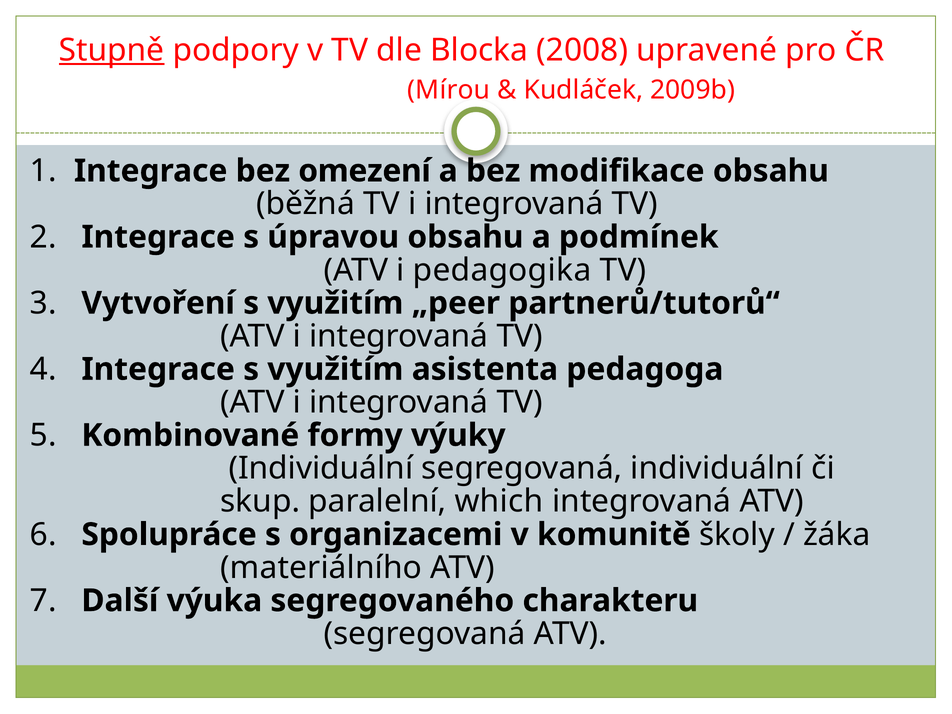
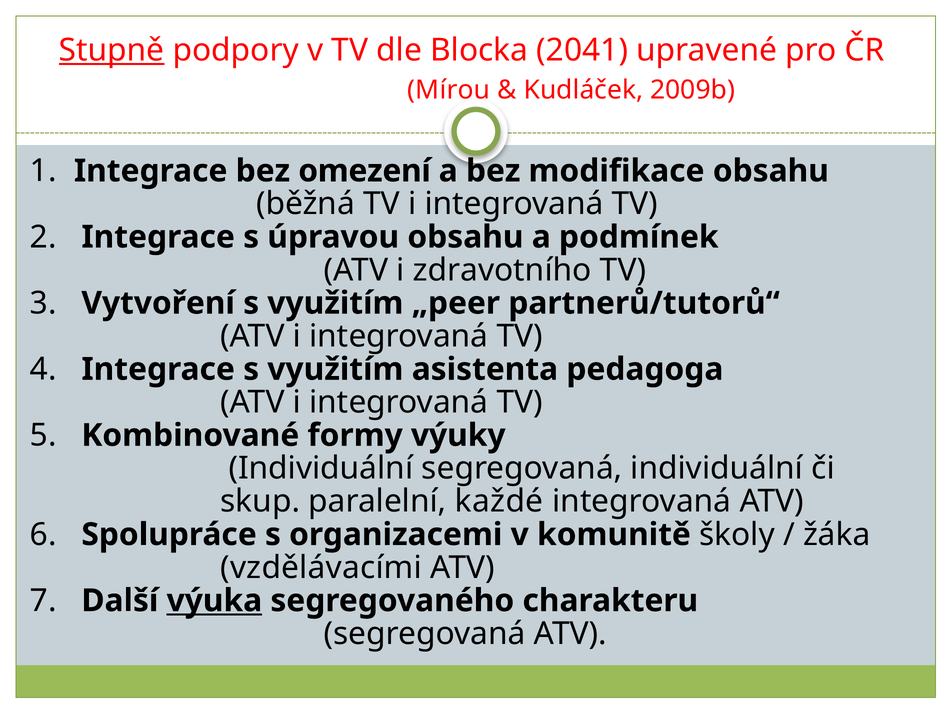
2008: 2008 -> 2041
pedagogika: pedagogika -> zdravotního
which: which -> každé
materiálního: materiálního -> vzdělávacími
výuka underline: none -> present
